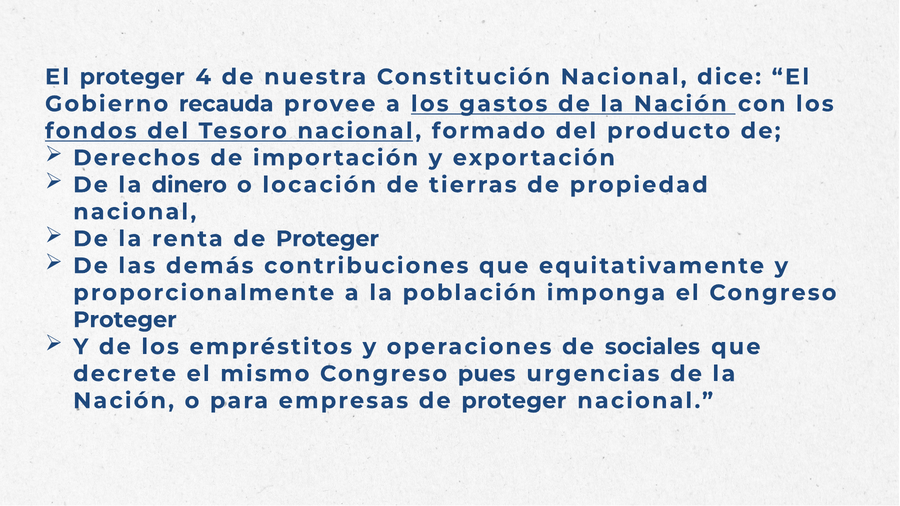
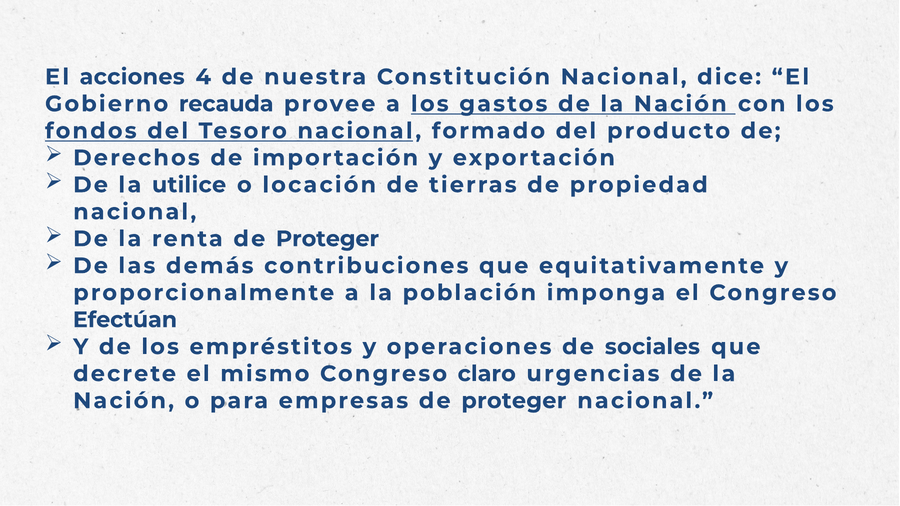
El proteger: proteger -> acciones
dinero: dinero -> utilice
Proteger at (125, 320): Proteger -> Efectúan
pues: pues -> claro
